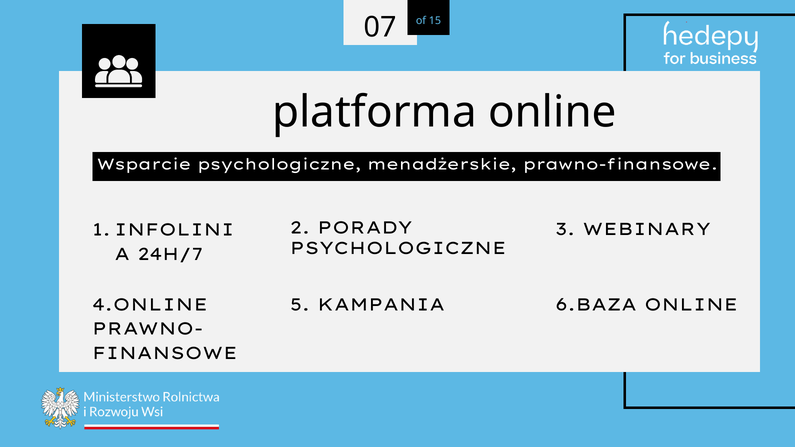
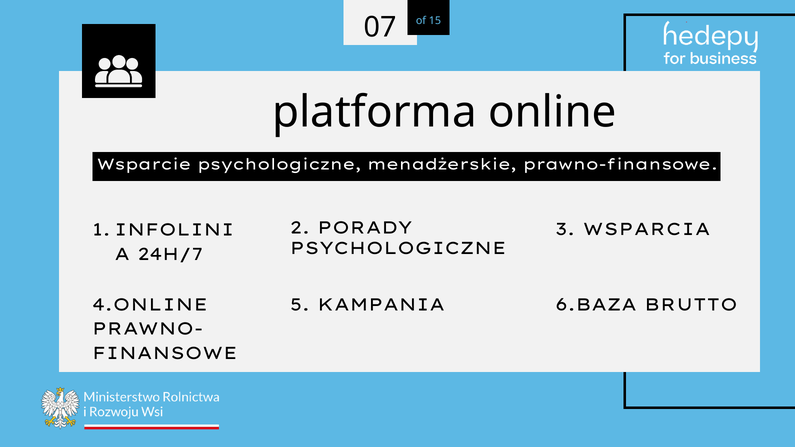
WEBINARY: WEBINARY -> WSPARCIA
6.BAZA ONLINE: ONLINE -> BRUTTO
